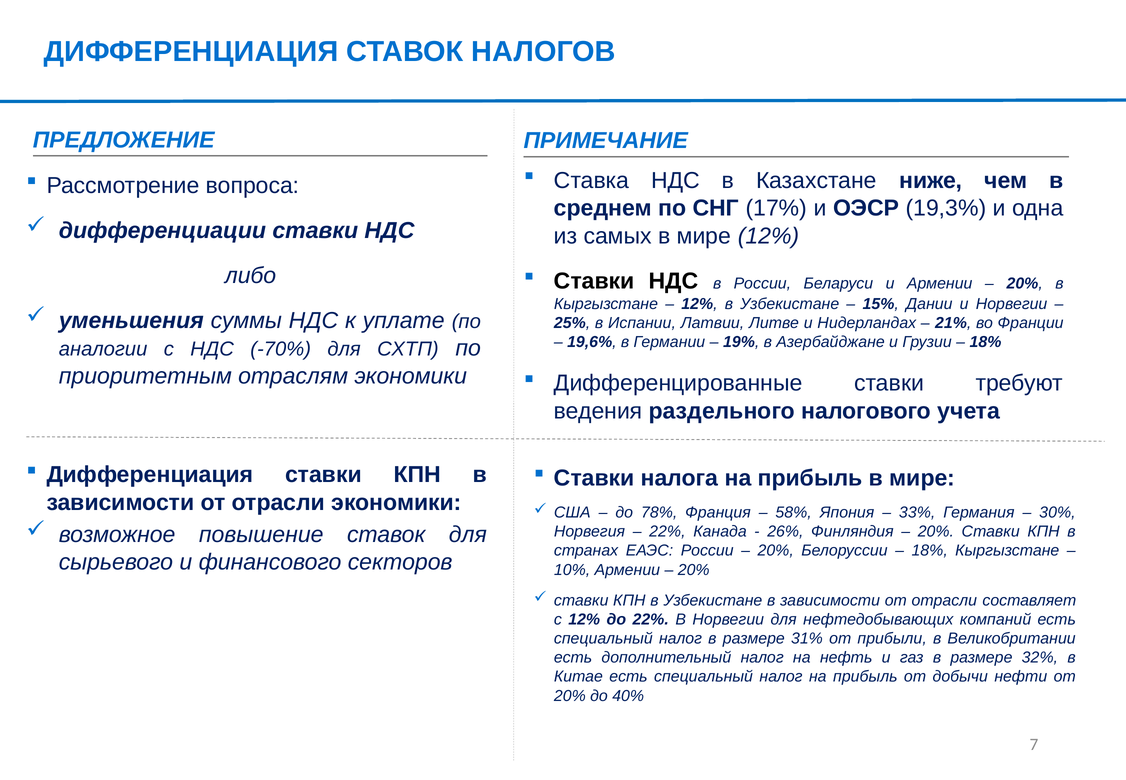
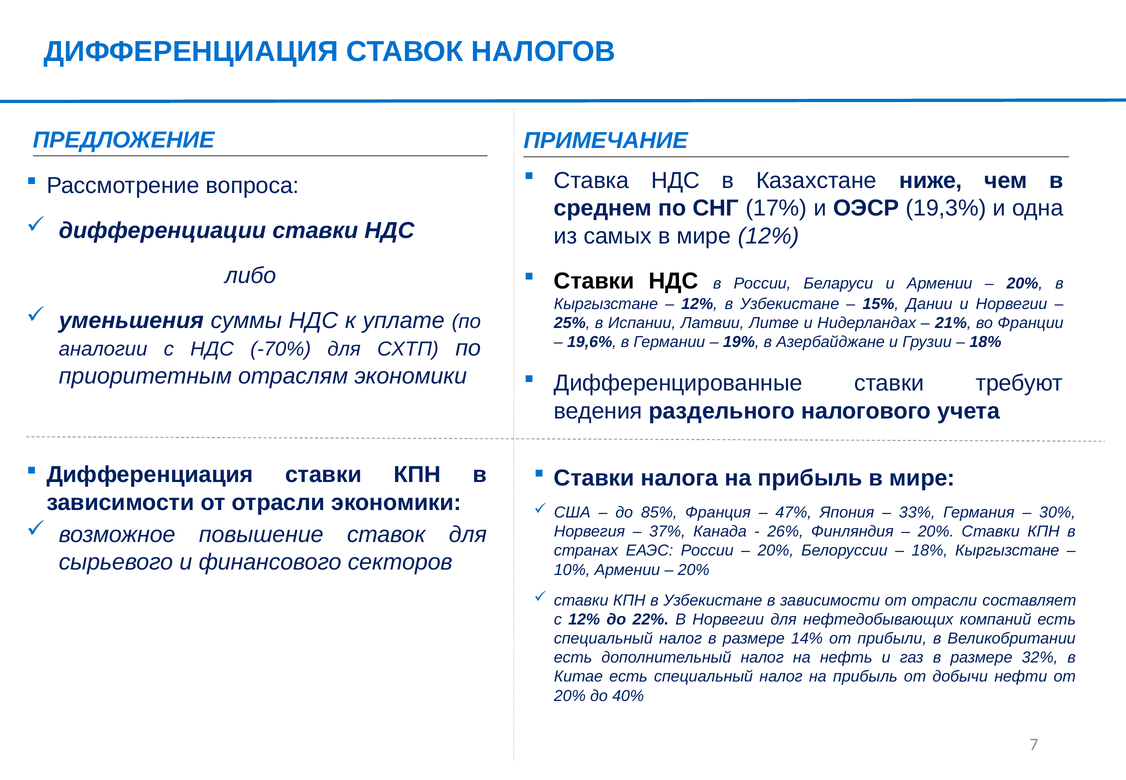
78%: 78% -> 85%
58%: 58% -> 47%
22% at (667, 531): 22% -> 37%
31%: 31% -> 14%
